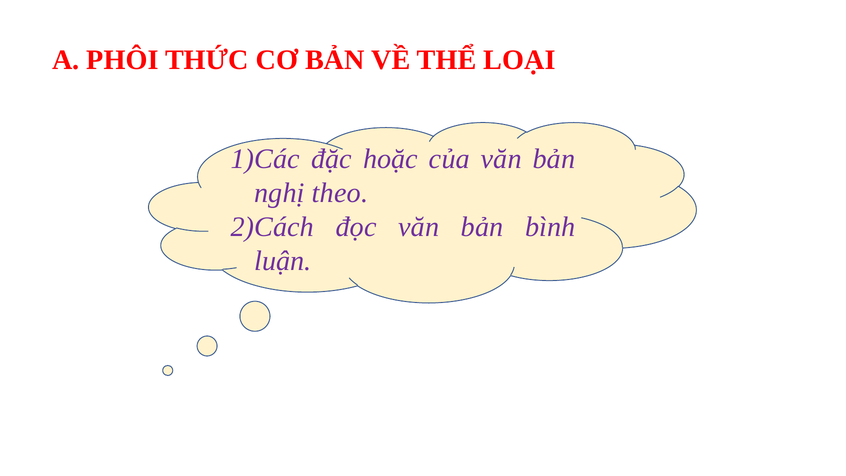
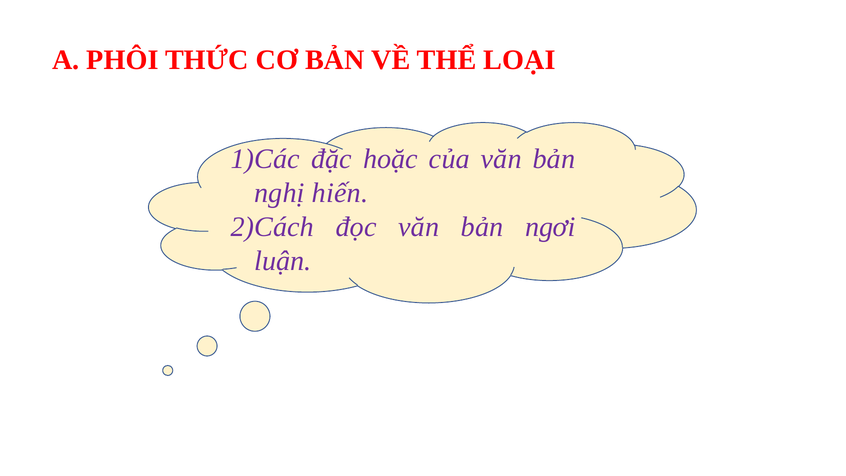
theo: theo -> hiến
bình: bình -> ngơi
